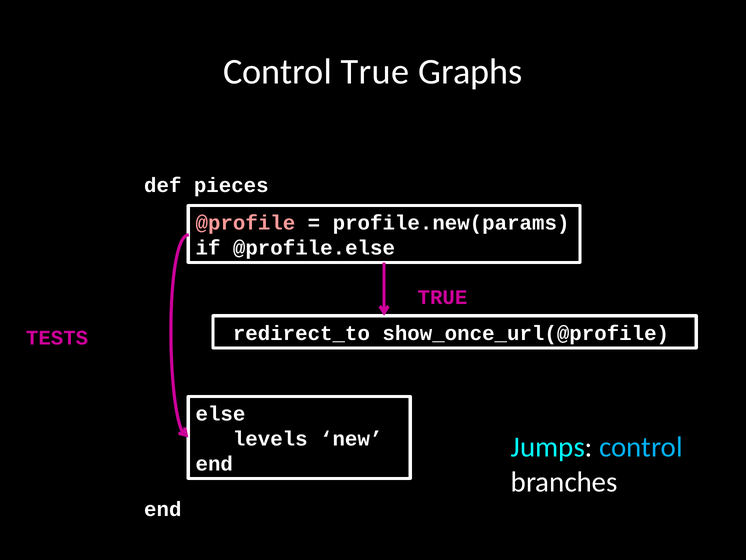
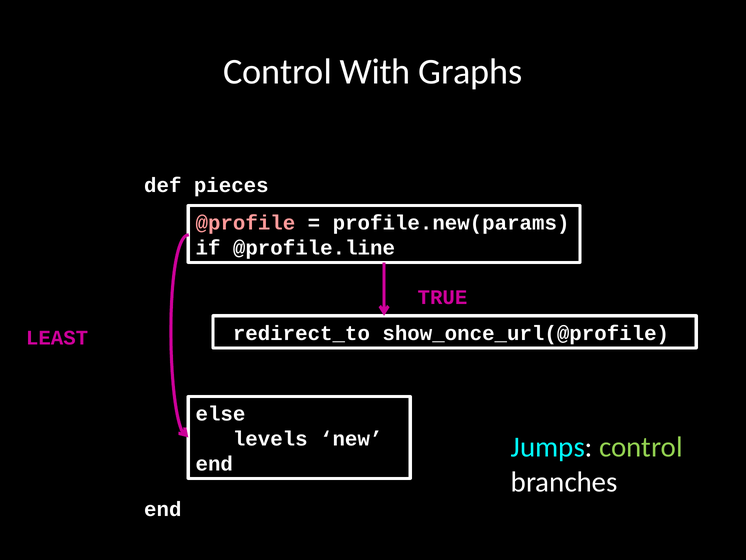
Control True: True -> With
@profile.else: @profile.else -> @profile.line
TESTS: TESTS -> LEAST
control at (641, 447) colour: light blue -> light green
